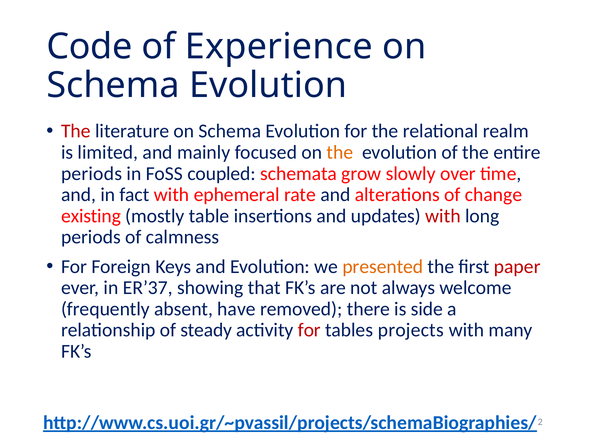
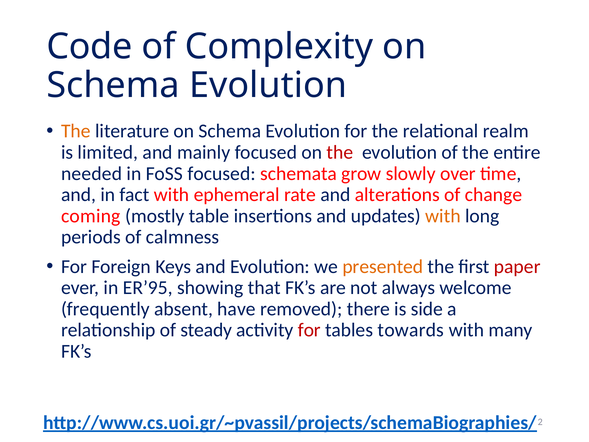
Experience: Experience -> Complexity
The at (76, 131) colour: red -> orange
the at (340, 152) colour: orange -> red
periods at (92, 173): periods -> needed
FoSS coupled: coupled -> focused
existing: existing -> coming
with at (443, 216) colour: red -> orange
ER’37: ER’37 -> ER’95
projects: projects -> towards
